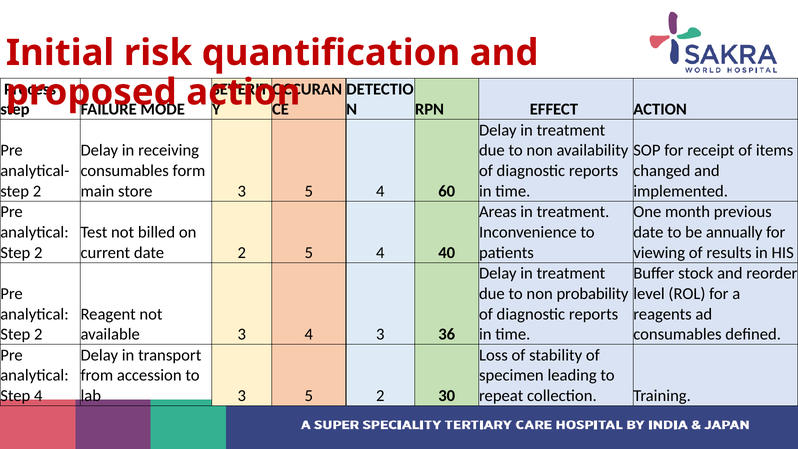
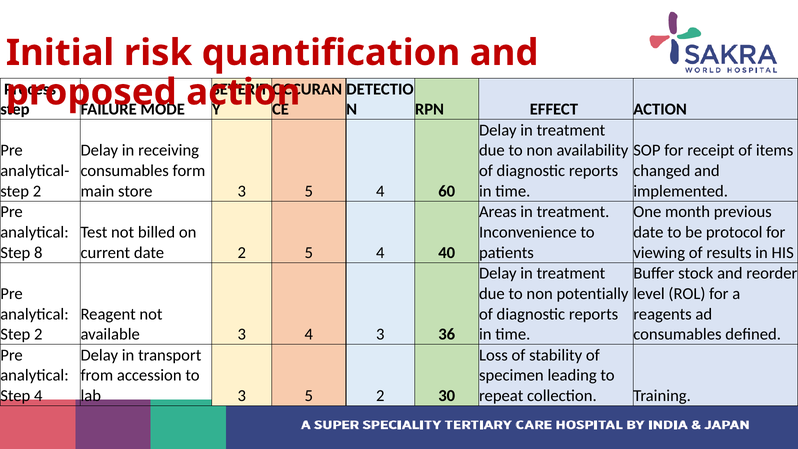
annually: annually -> protocol
2 at (38, 253): 2 -> 8
probability: probability -> potentially
